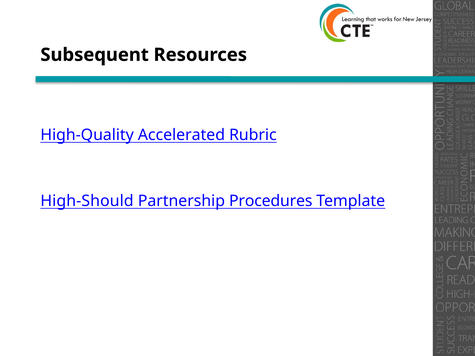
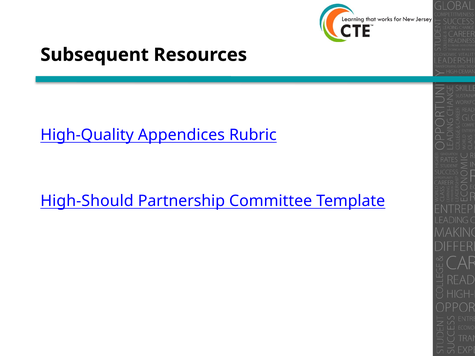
Accelerated: Accelerated -> Appendices
Procedures: Procedures -> Committee
